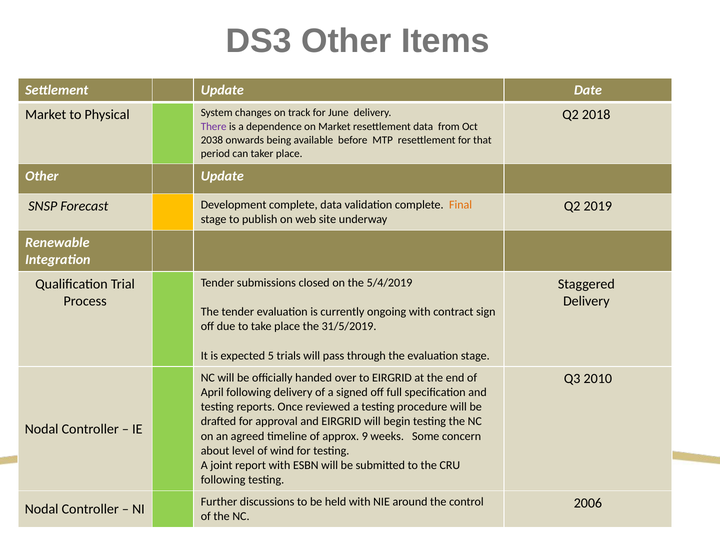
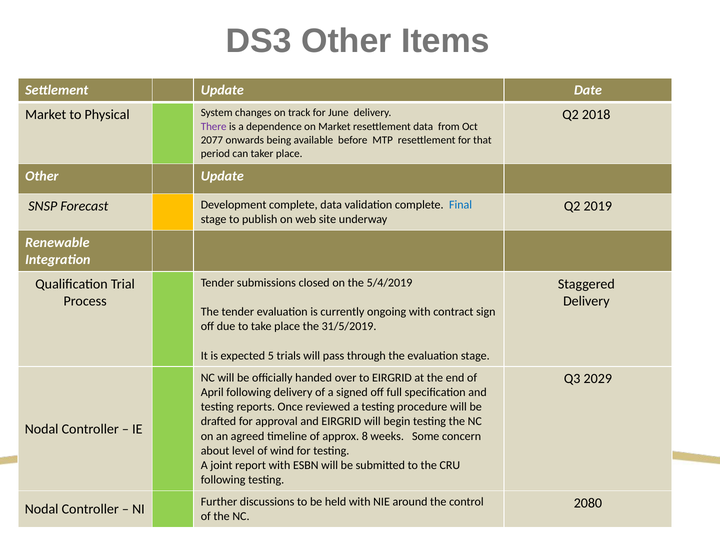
2038: 2038 -> 2077
Final colour: orange -> blue
2010: 2010 -> 2029
9: 9 -> 8
2006: 2006 -> 2080
